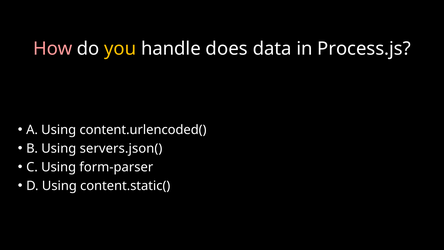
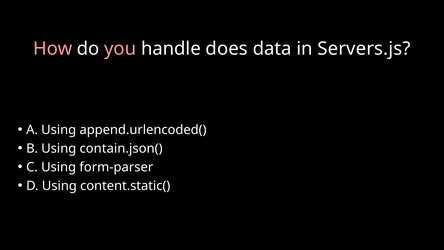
you colour: yellow -> pink
Process.js: Process.js -> Servers.js
content.urlencoded(: content.urlencoded( -> append.urlencoded(
servers.json(: servers.json( -> contain.json(
